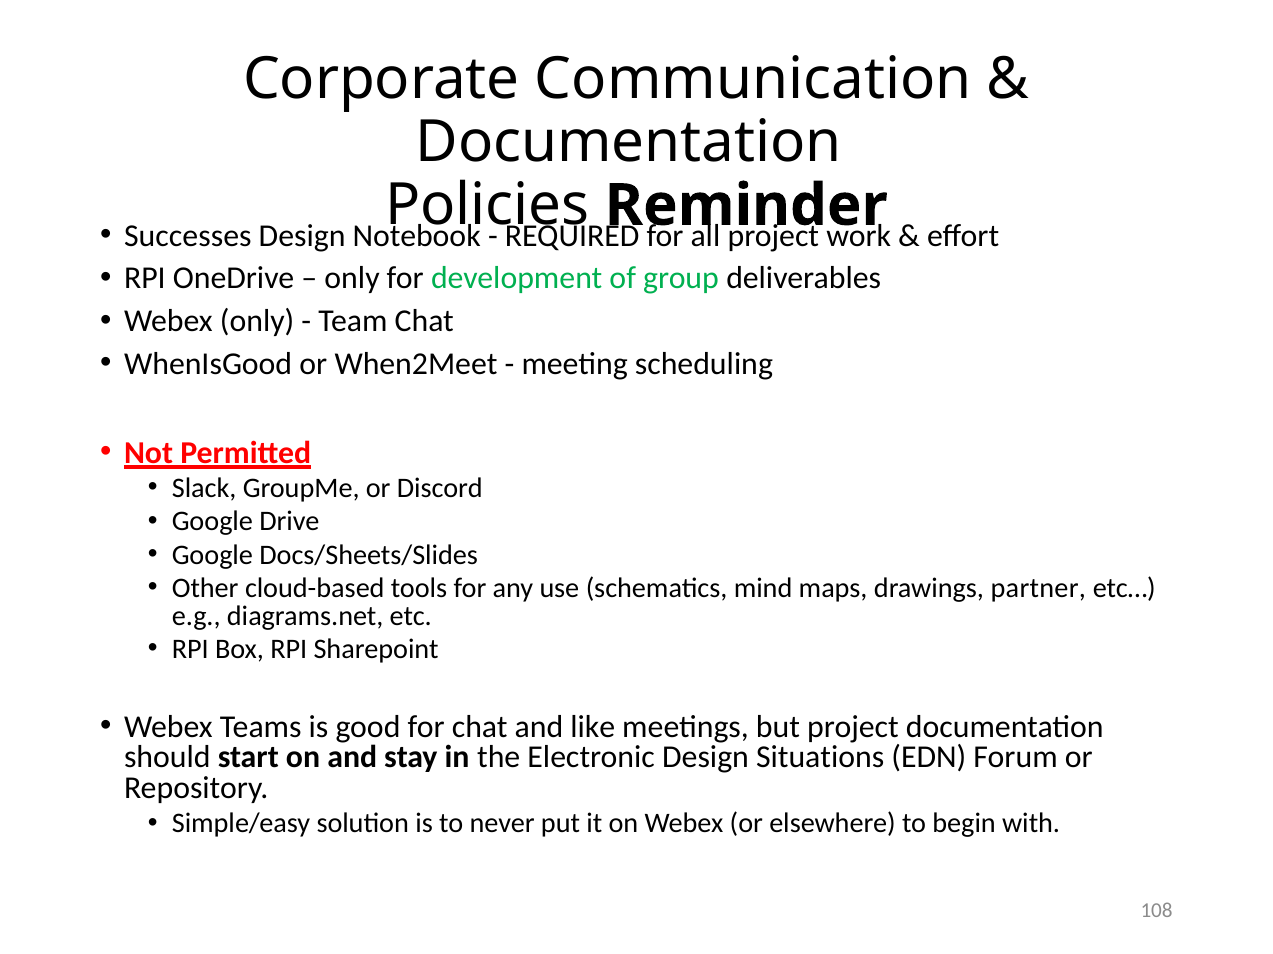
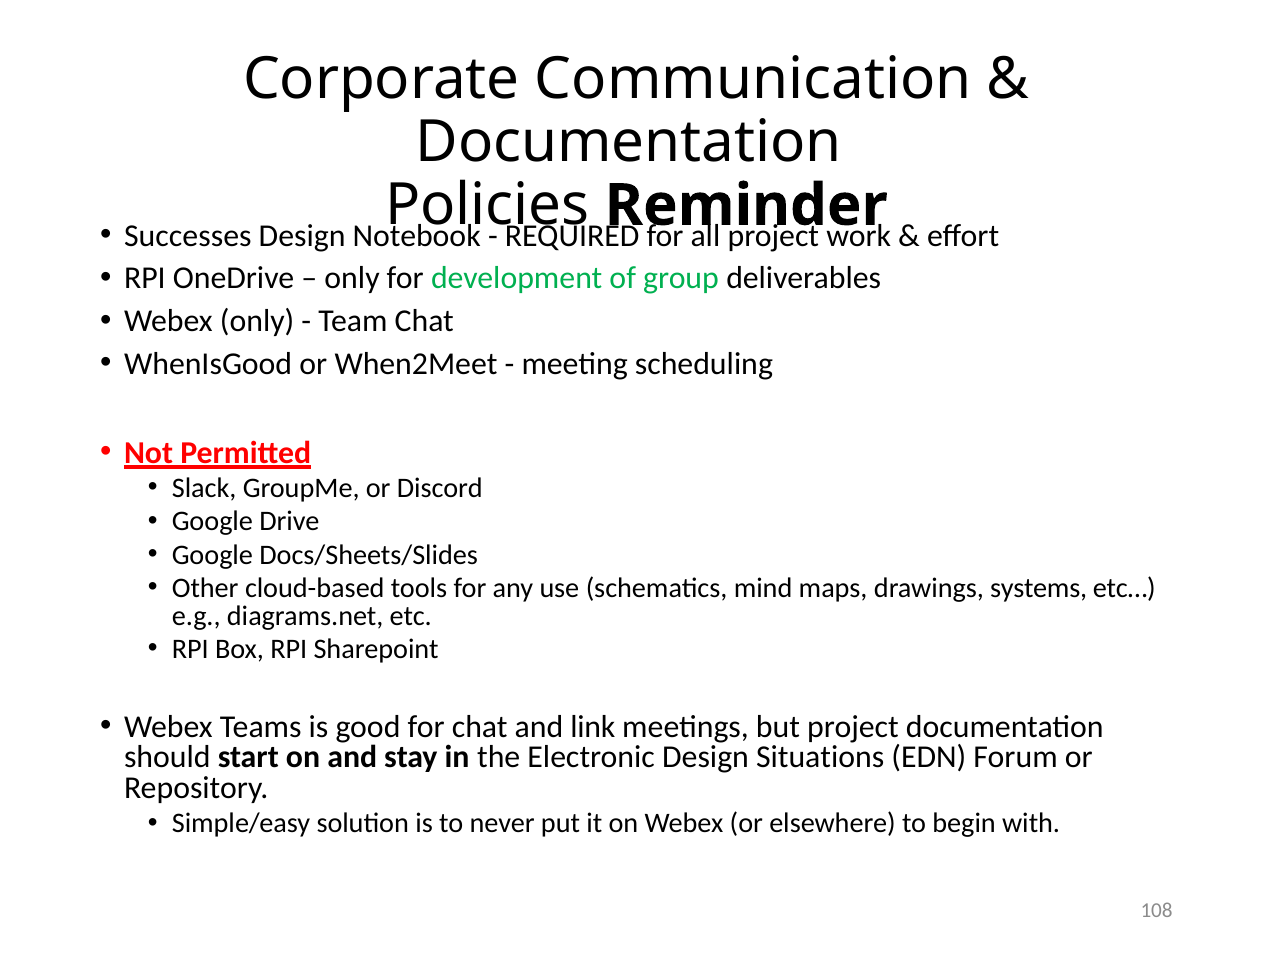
partner: partner -> systems
like: like -> link
